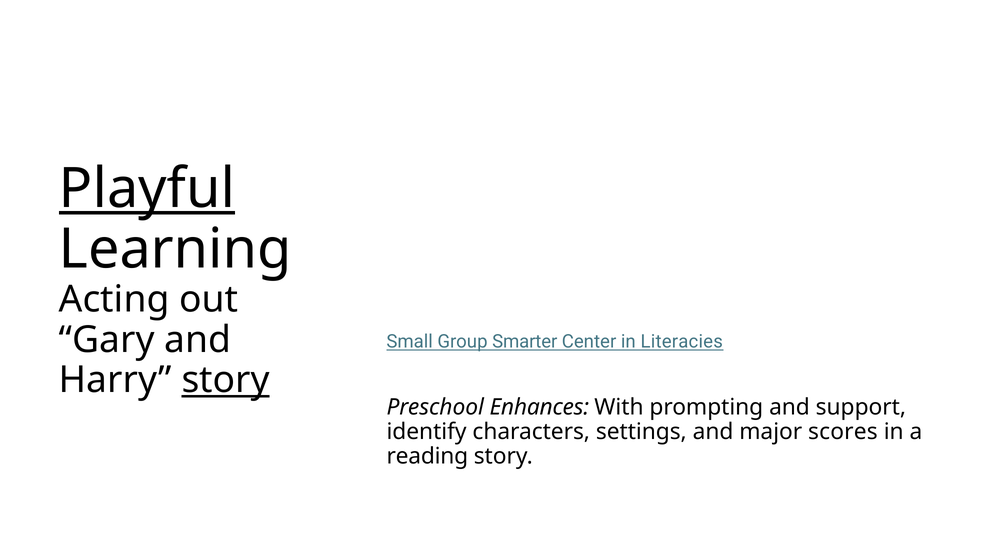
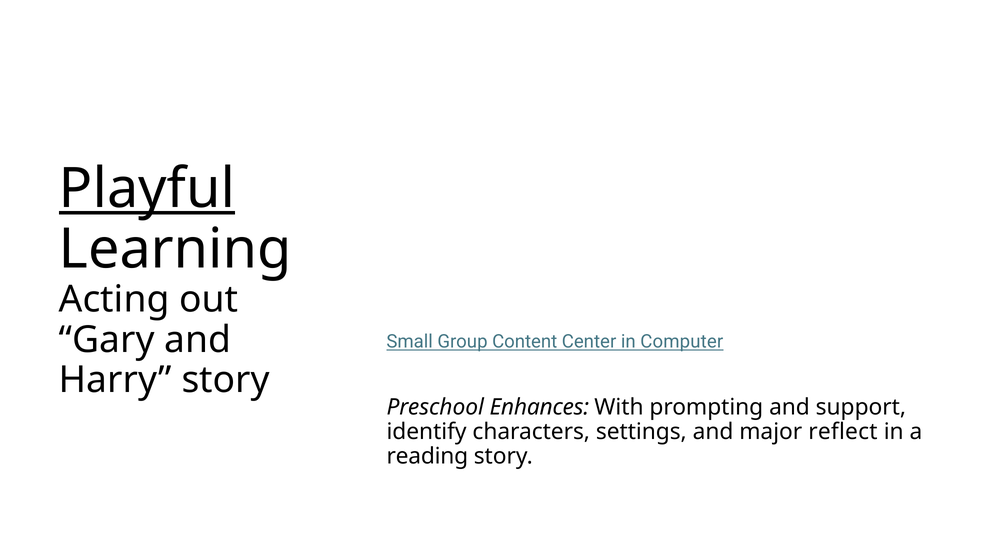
Smarter: Smarter -> Content
Literacies: Literacies -> Computer
story at (226, 380) underline: present -> none
scores: scores -> reflect
